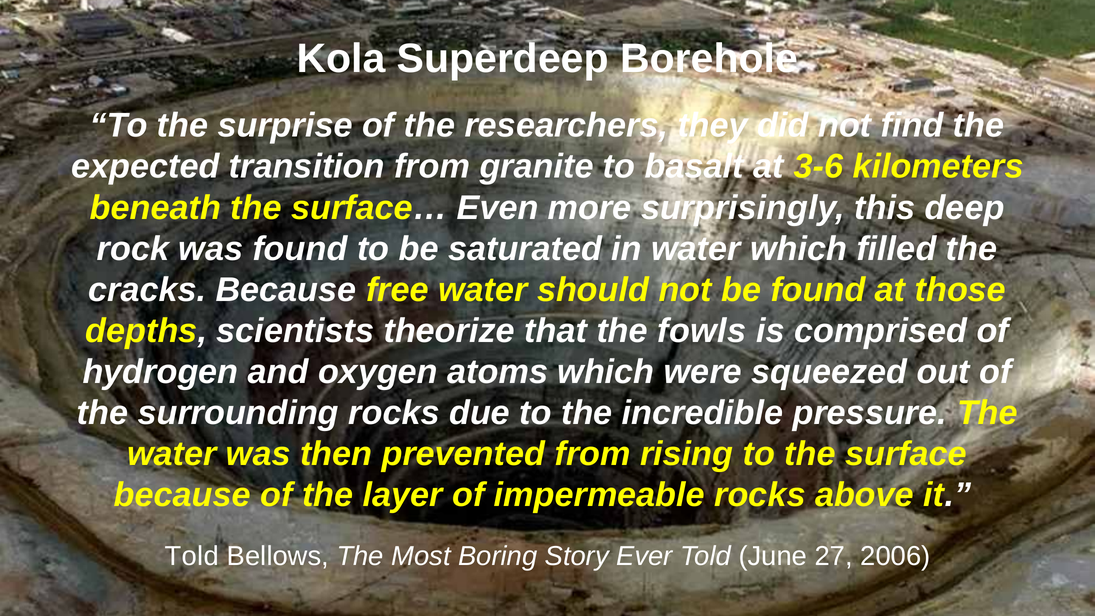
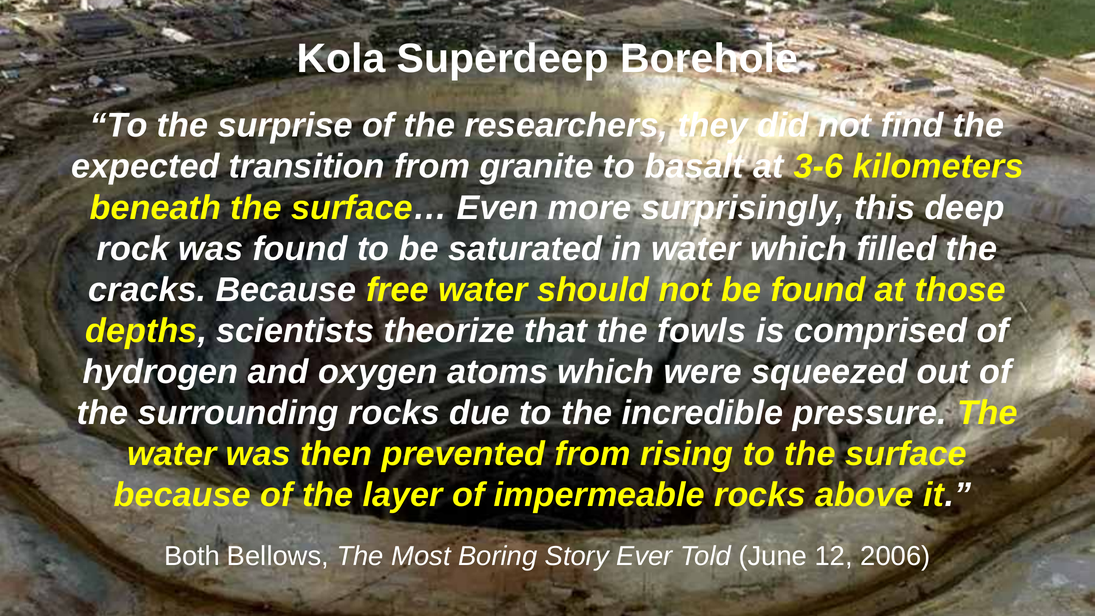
Told at (192, 556): Told -> Both
27: 27 -> 12
